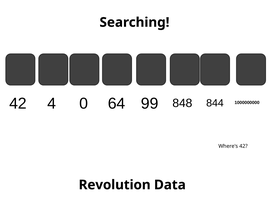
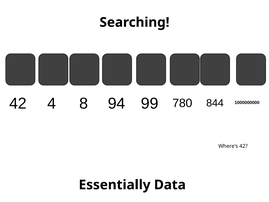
0: 0 -> 8
64: 64 -> 94
848: 848 -> 780
Revolution: Revolution -> Essentially
